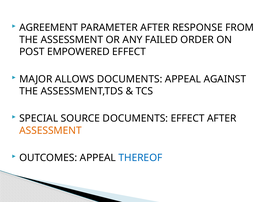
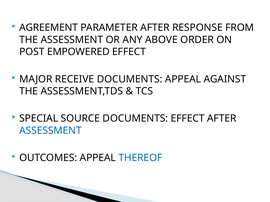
FAILED: FAILED -> ABOVE
ALLOWS: ALLOWS -> RECEIVE
ASSESSMENT at (50, 131) colour: orange -> blue
